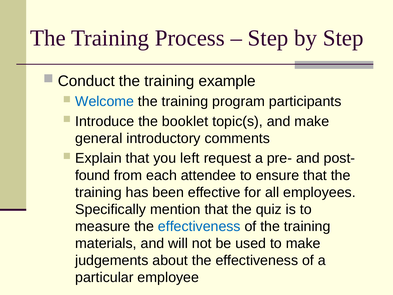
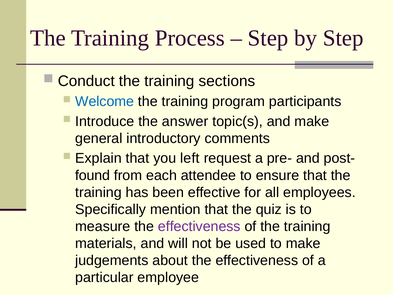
example: example -> sections
booklet: booklet -> answer
effectiveness at (199, 226) colour: blue -> purple
